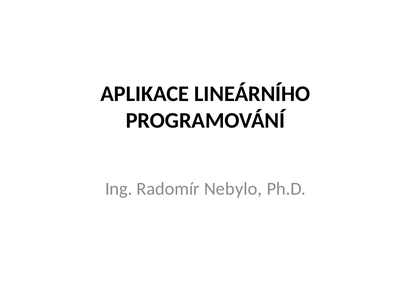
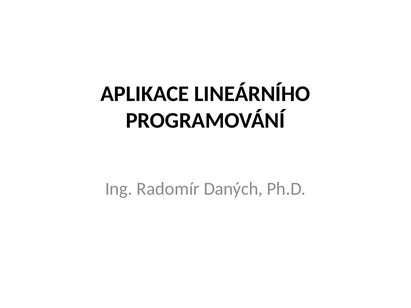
Nebylo: Nebylo -> Daných
